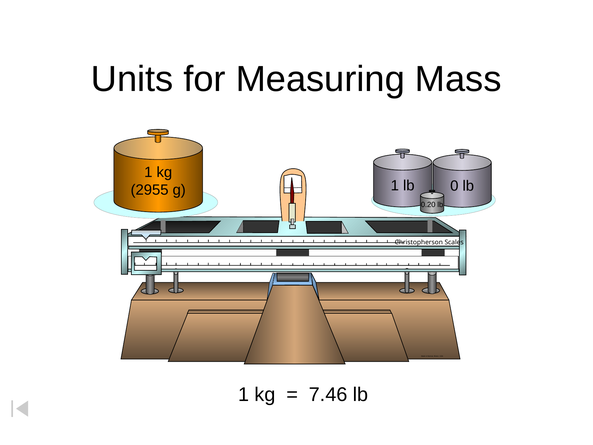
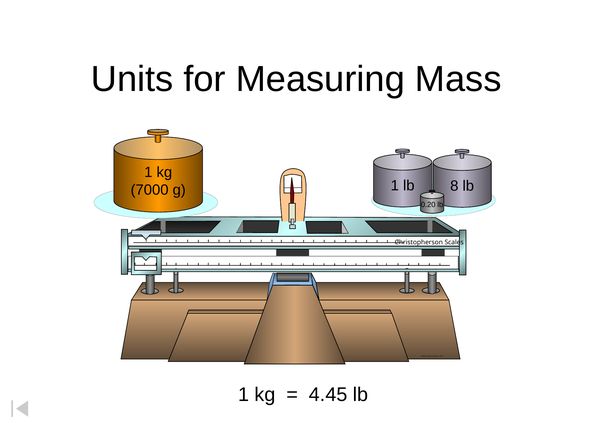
2955: 2955 -> 7000
0: 0 -> 8
7.46: 7.46 -> 4.45
